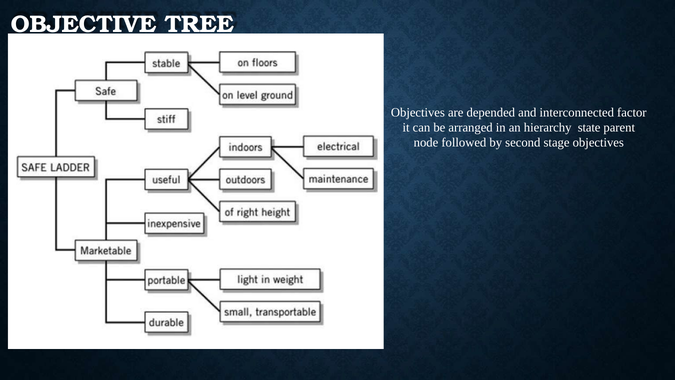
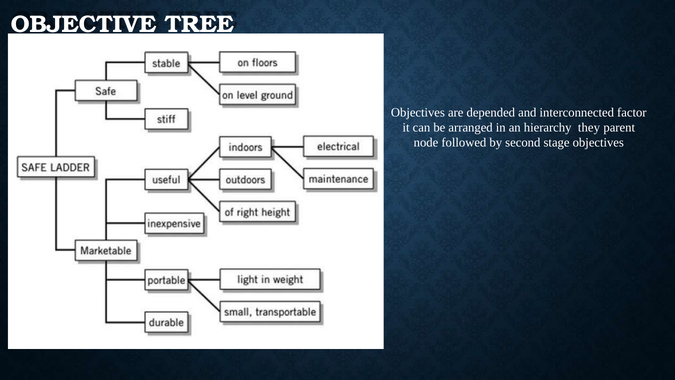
state: state -> they
